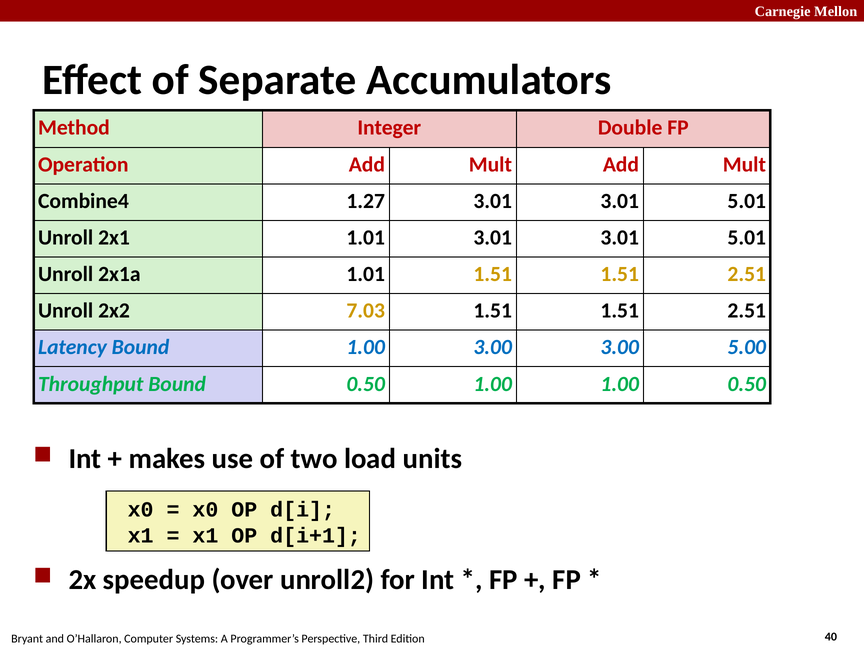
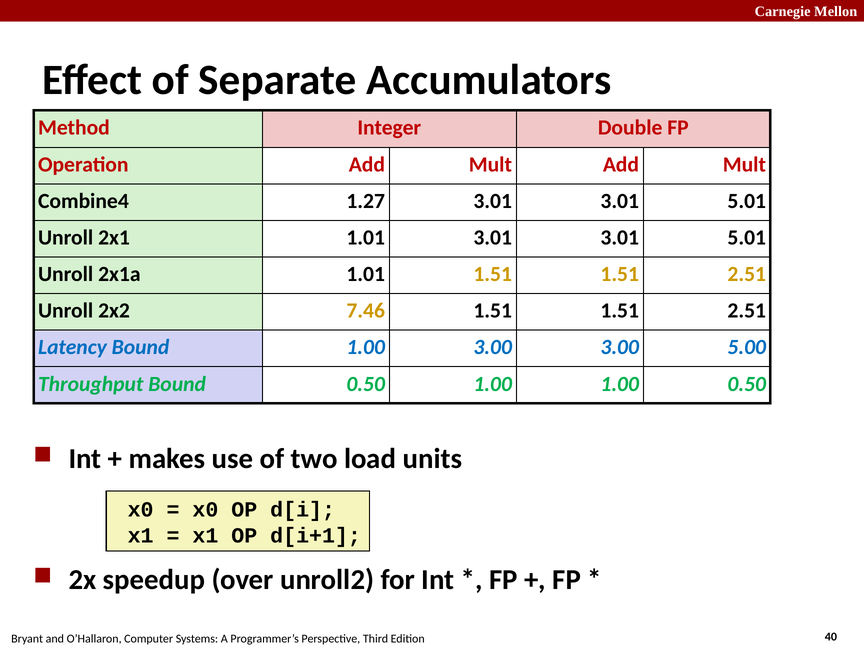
7.03: 7.03 -> 7.46
